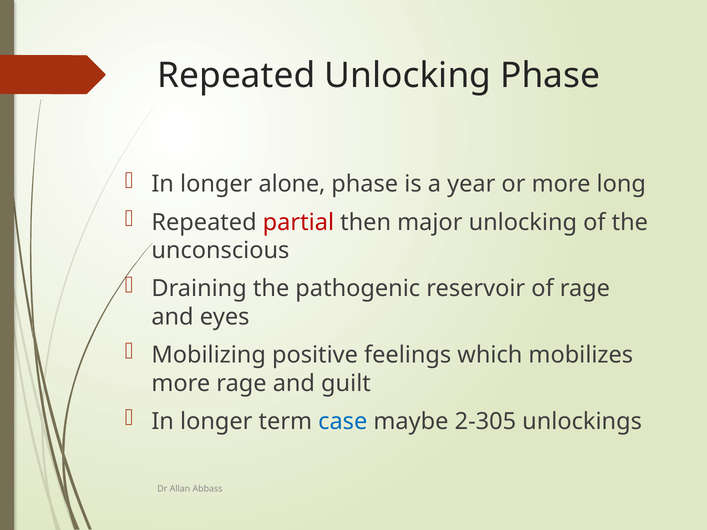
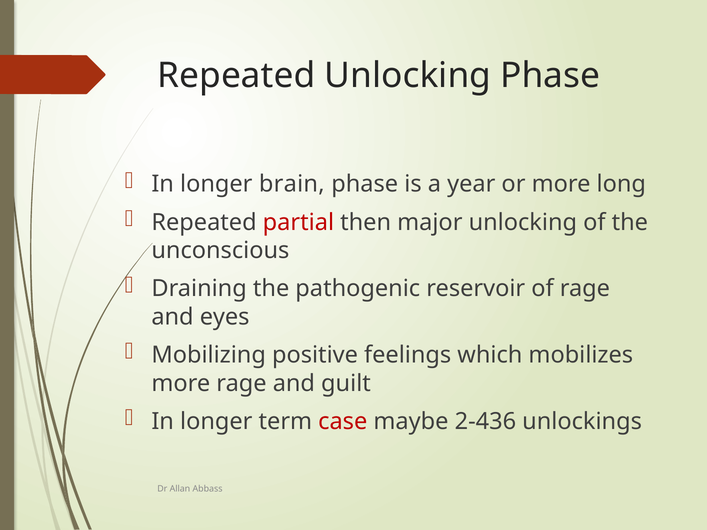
alone: alone -> brain
case colour: blue -> red
2-305: 2-305 -> 2-436
